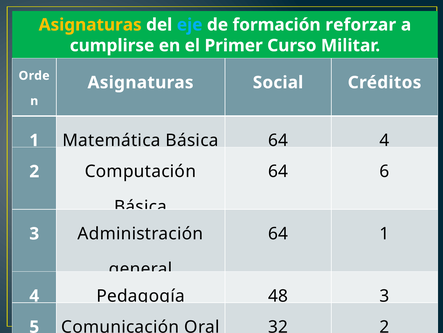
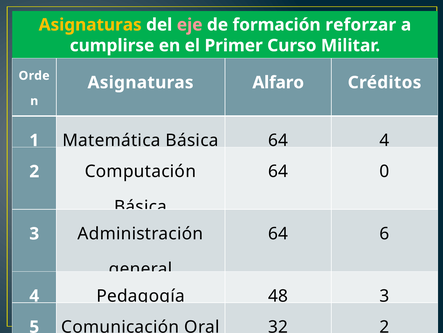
eje colour: light blue -> pink
Social: Social -> Alfaro
6: 6 -> 0
64 1: 1 -> 6
